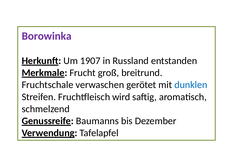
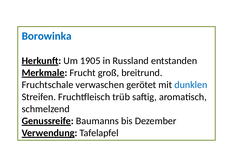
Borowinka colour: purple -> blue
1907: 1907 -> 1905
wird: wird -> trüb
